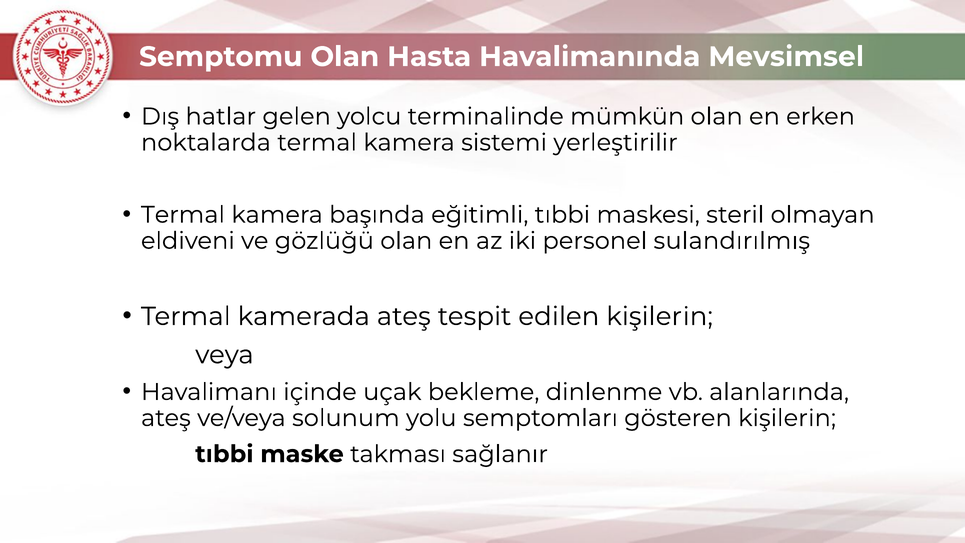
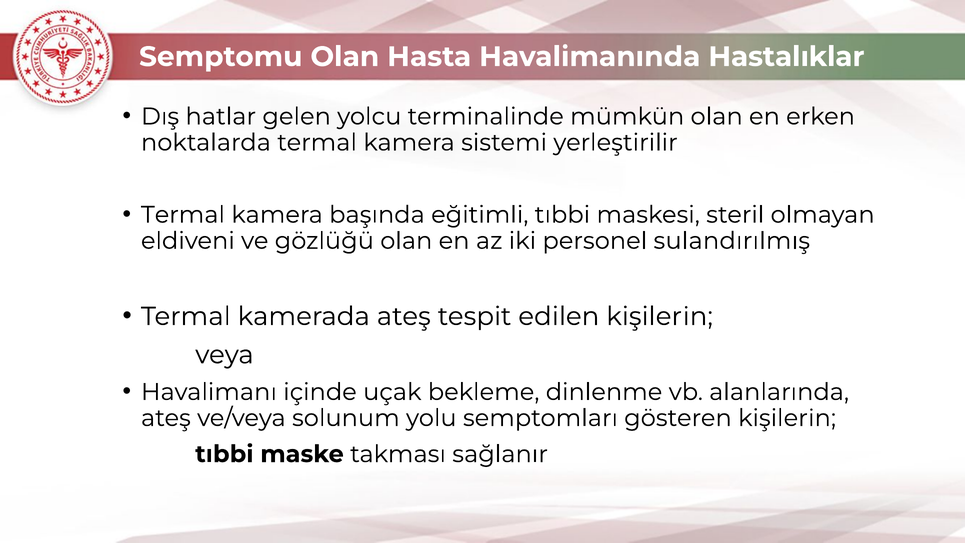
Mevsimsel: Mevsimsel -> Hastalıklar
